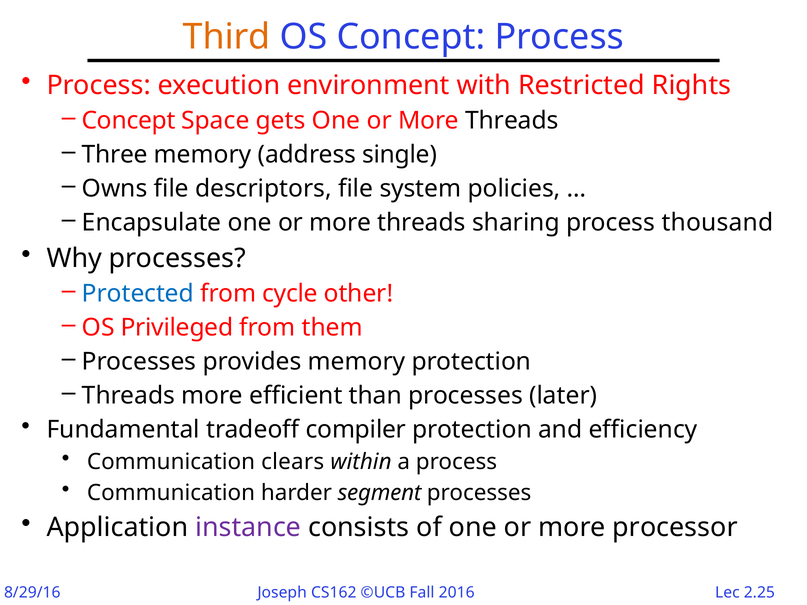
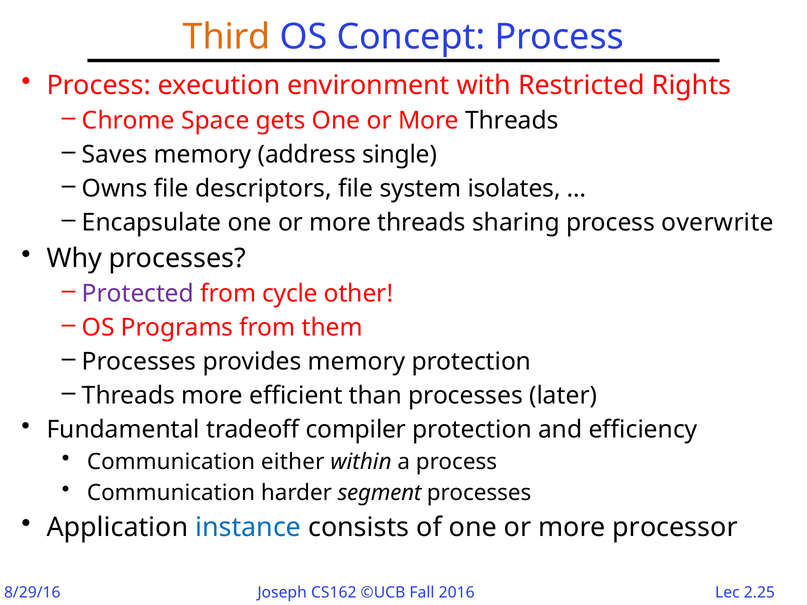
Concept at (129, 121): Concept -> Chrome
Three: Three -> Saves
policies: policies -> isolates
thousand: thousand -> overwrite
Protected colour: blue -> purple
Privileged: Privileged -> Programs
clears: clears -> either
instance colour: purple -> blue
